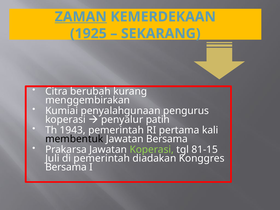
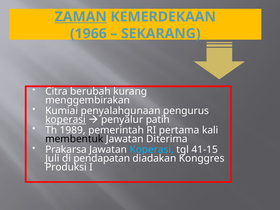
1925: 1925 -> 1966
koperasi at (65, 120) underline: none -> present
1943: 1943 -> 1989
Jawatan Bersama: Bersama -> Diterima
Koperasi at (152, 150) colour: light green -> light blue
81-15: 81-15 -> 41-15
di pemerintah: pemerintah -> pendapatan
Bersama at (66, 167): Bersama -> Produksi
